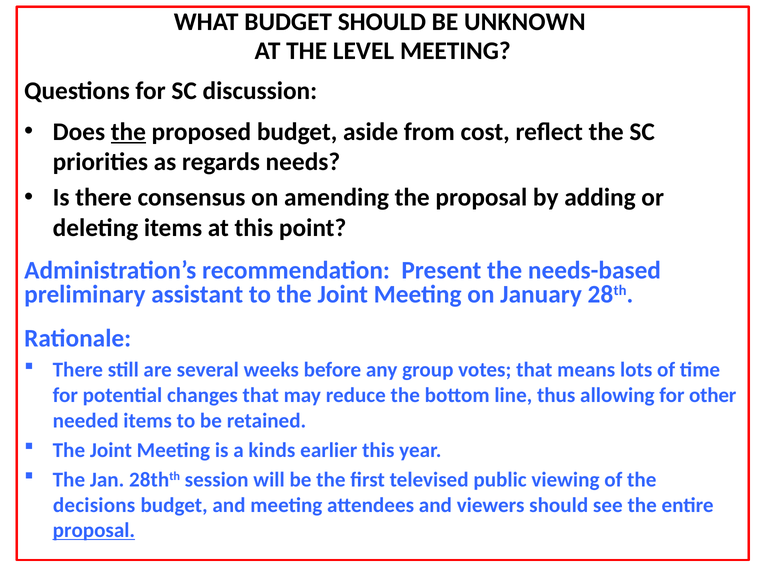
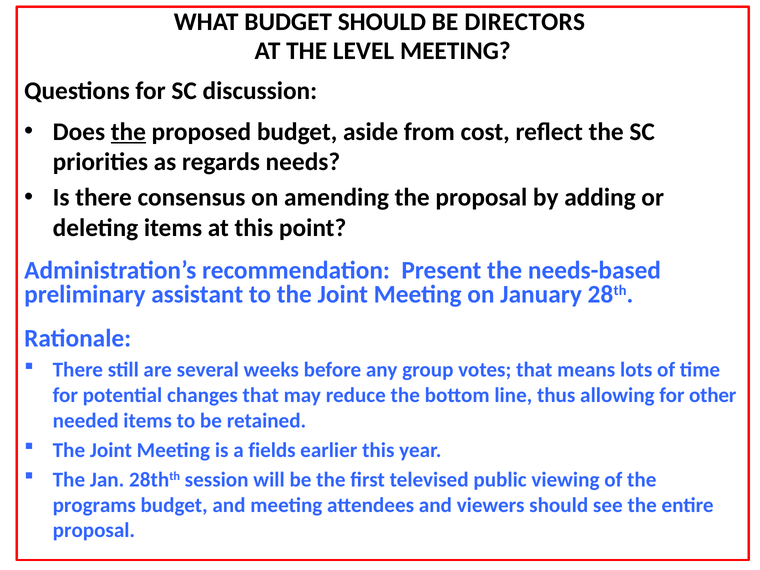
UNKNOWN: UNKNOWN -> DIRECTORS
kinds: kinds -> fields
decisions: decisions -> programs
proposal at (94, 530) underline: present -> none
